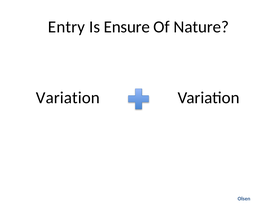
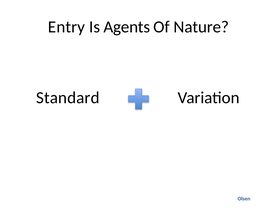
Ensure: Ensure -> Agents
Variation at (68, 98): Variation -> Standard
